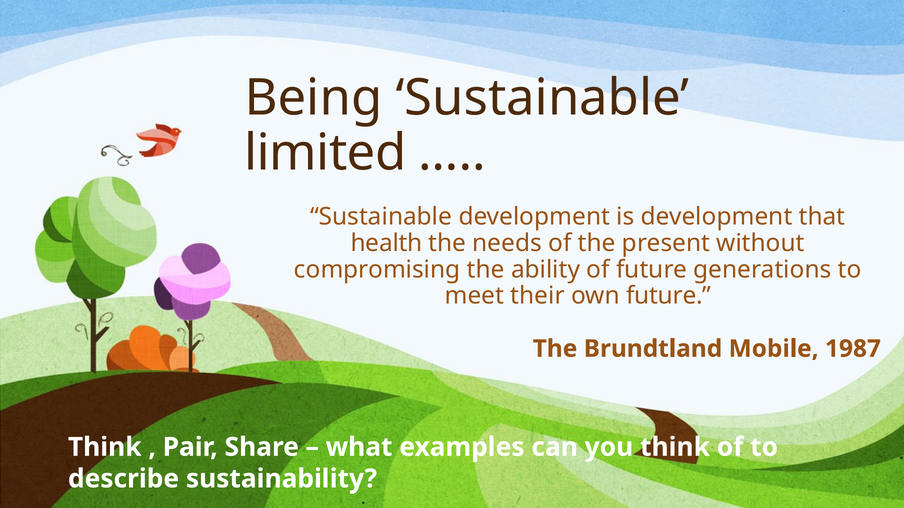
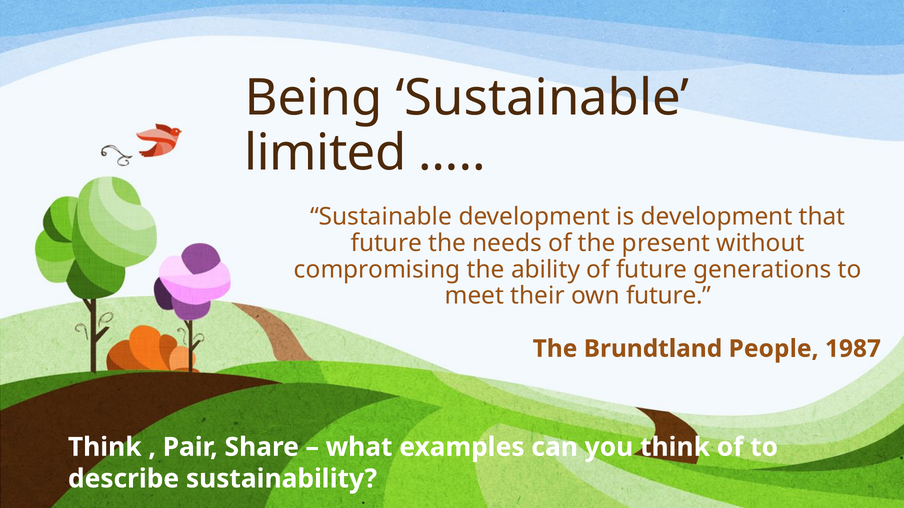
health at (386, 243): health -> future
Mobile: Mobile -> People
